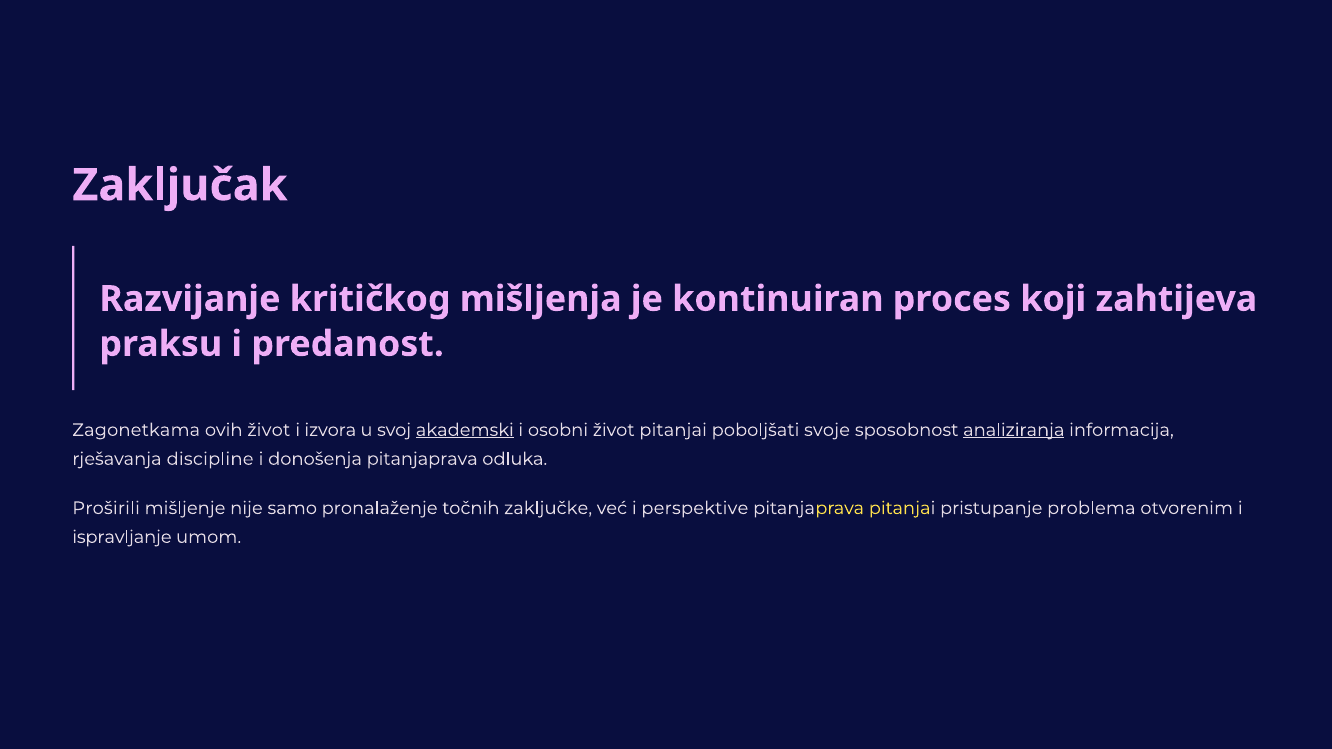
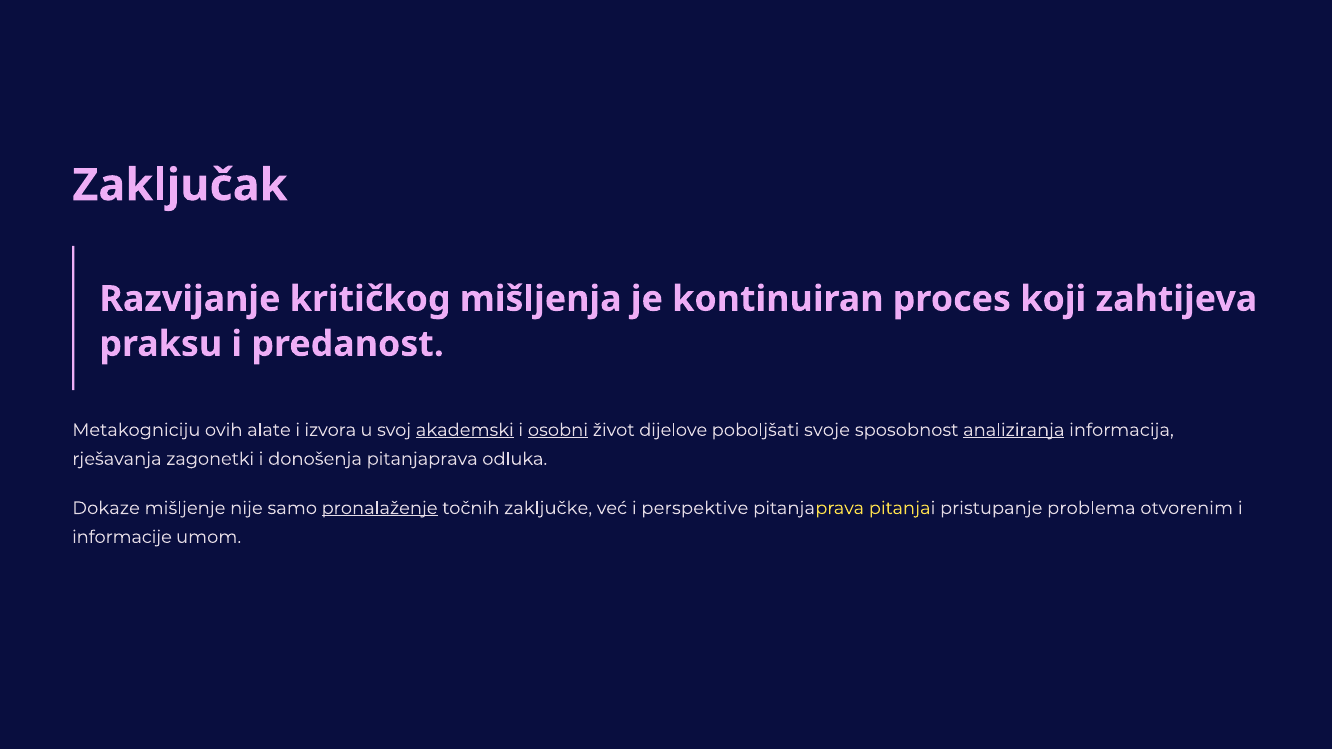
Zagonetkama: Zagonetkama -> Metakogniciju
ovih život: život -> alate
osobni underline: none -> present
život pitanjai: pitanjai -> dijelove
discipline: discipline -> zagonetki
Proširili: Proširili -> Dokaze
pronalaženje underline: none -> present
ispravljanje: ispravljanje -> informacije
